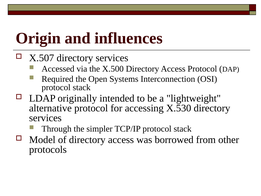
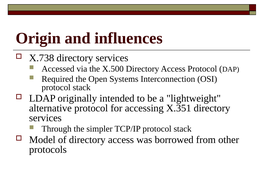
X.507: X.507 -> X.738
X.530: X.530 -> X.351
